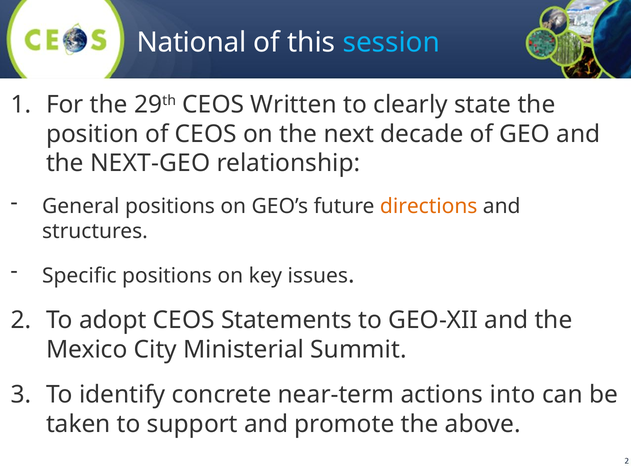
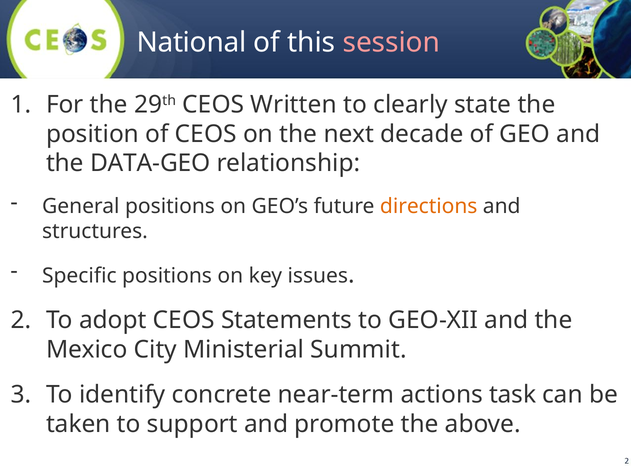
session colour: light blue -> pink
NEXT-GEO: NEXT-GEO -> DATA-GEO
into: into -> task
